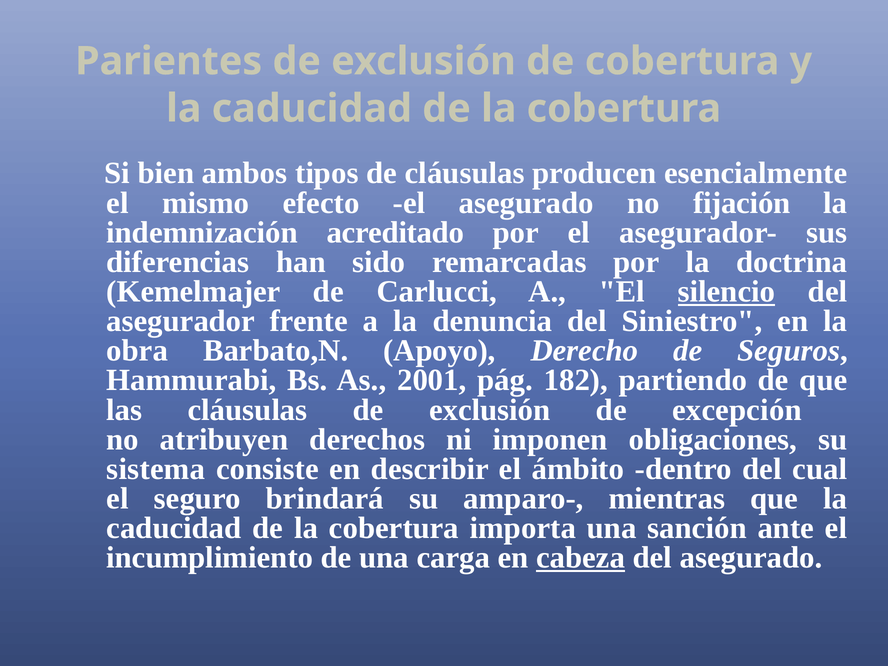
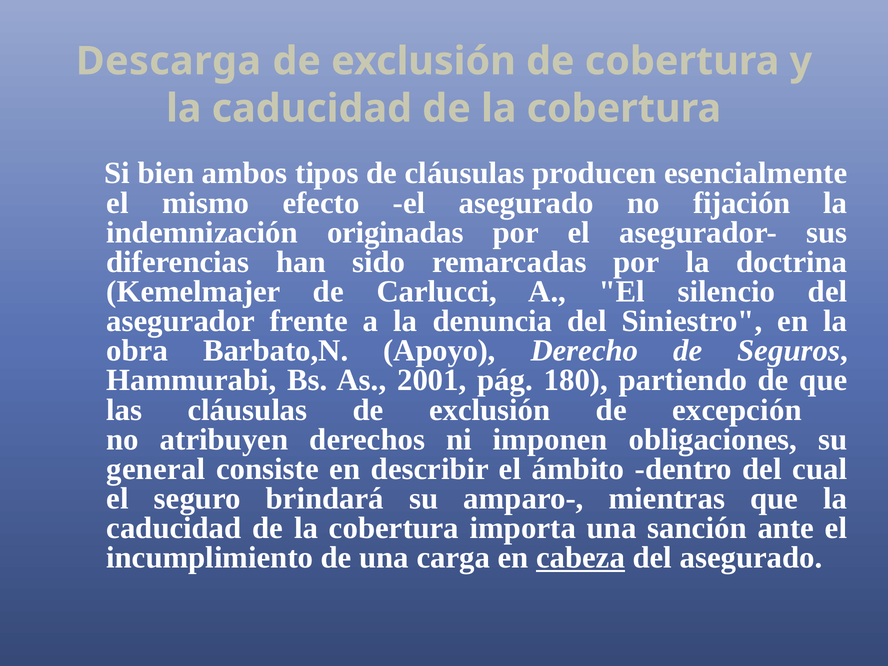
Parientes: Parientes -> Descarga
acreditado: acreditado -> originadas
silencio underline: present -> none
182: 182 -> 180
sistema: sistema -> general
